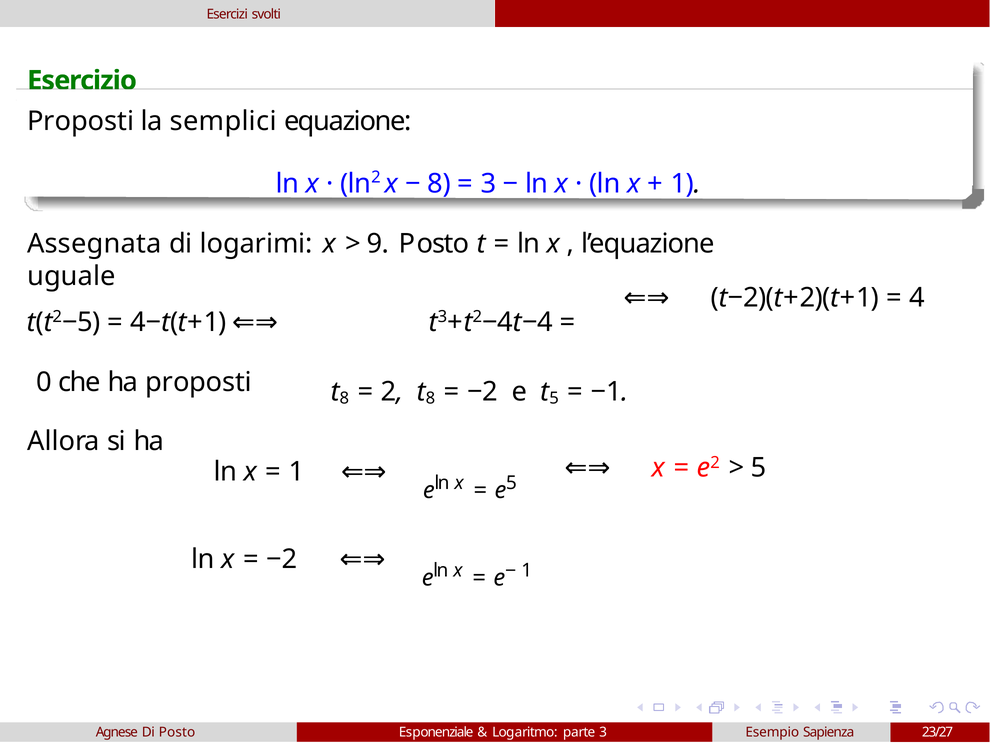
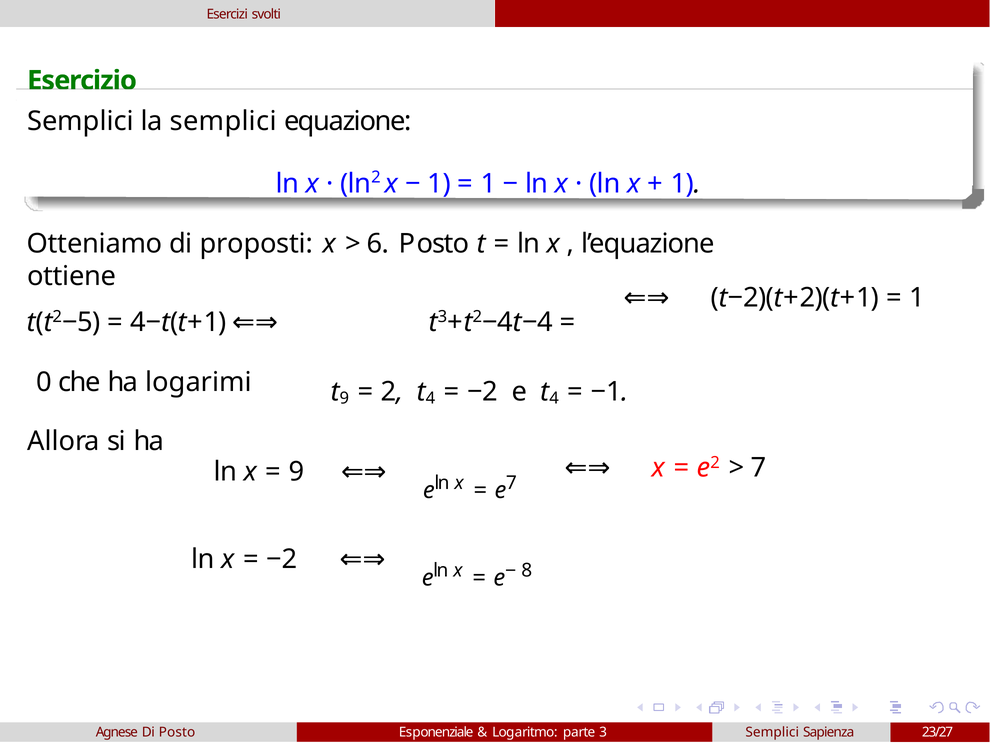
Proposti at (81, 121): Proposti -> Semplici
8 at (439, 184): 8 -> 1
3 at (488, 184): 3 -> 1
Assegnata: Assegnata -> Otteniamo
logarimi: logarimi -> proposti
9: 9 -> 6
uguale: uguale -> ottiene
4 at (917, 298): 4 -> 1
ha proposti: proposti -> logarimi
8 at (344, 398): 8 -> 9
2 t 8: 8 -> 4
e t 5: 5 -> 4
5 at (758, 468): 5 -> 7
1 at (297, 472): 1 -> 9
e 5: 5 -> 7
1 at (527, 571): 1 -> 8
3 Esempio: Esempio -> Semplici
